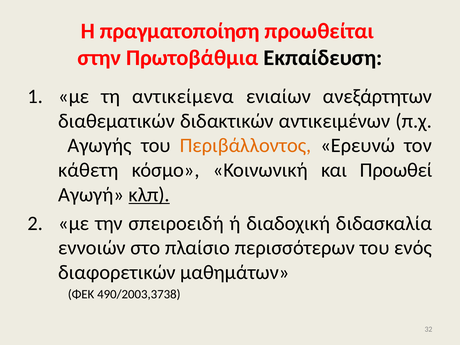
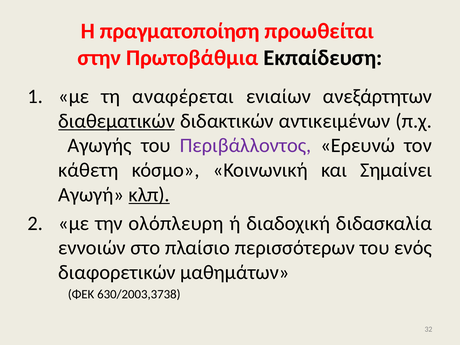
αντικείμενα: αντικείμενα -> αναφέρεται
διαθεματικών underline: none -> present
Περιβάλλοντος colour: orange -> purple
Προωθεί: Προωθεί -> Σημαίνει
σπειροειδή: σπειροειδή -> ολόπλευρη
490/2003,3738: 490/2003,3738 -> 630/2003,3738
